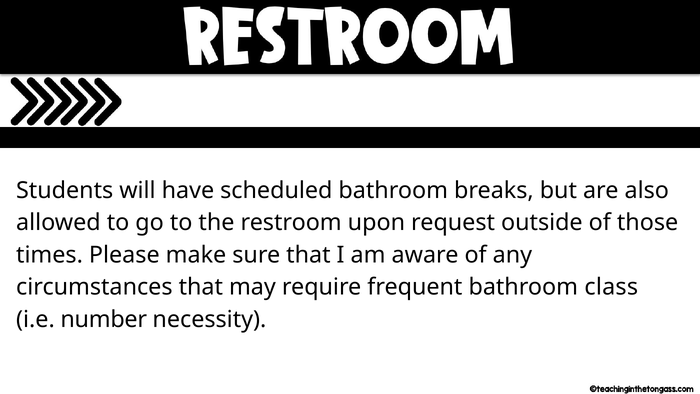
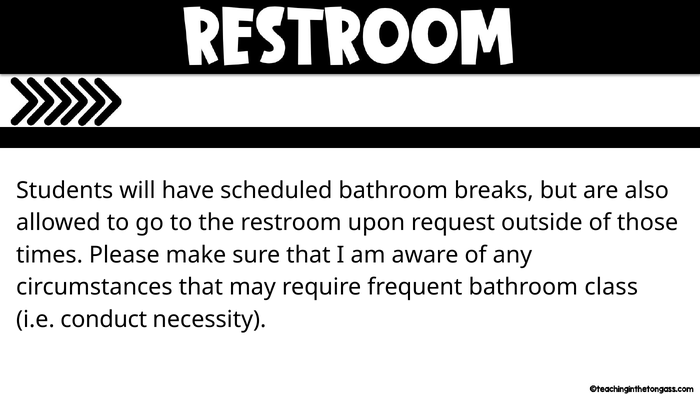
number: number -> conduct
